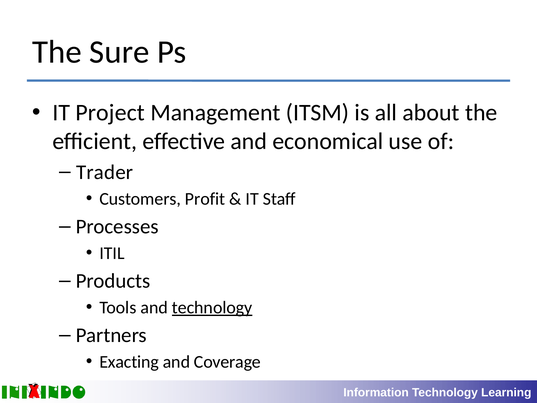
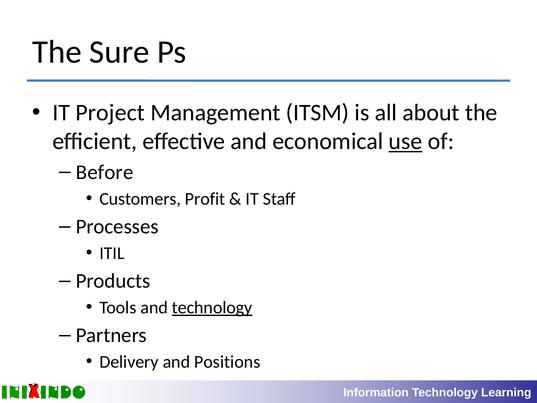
use underline: none -> present
Trader: Trader -> Before
Exacting: Exacting -> Delivery
Coverage: Coverage -> Positions
